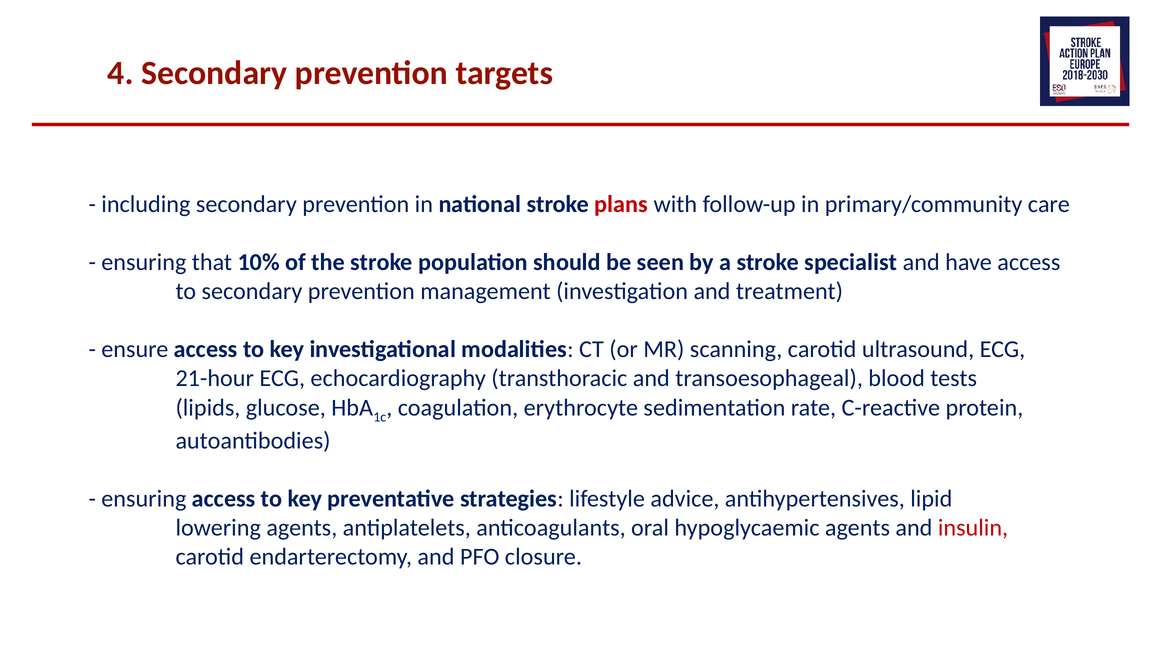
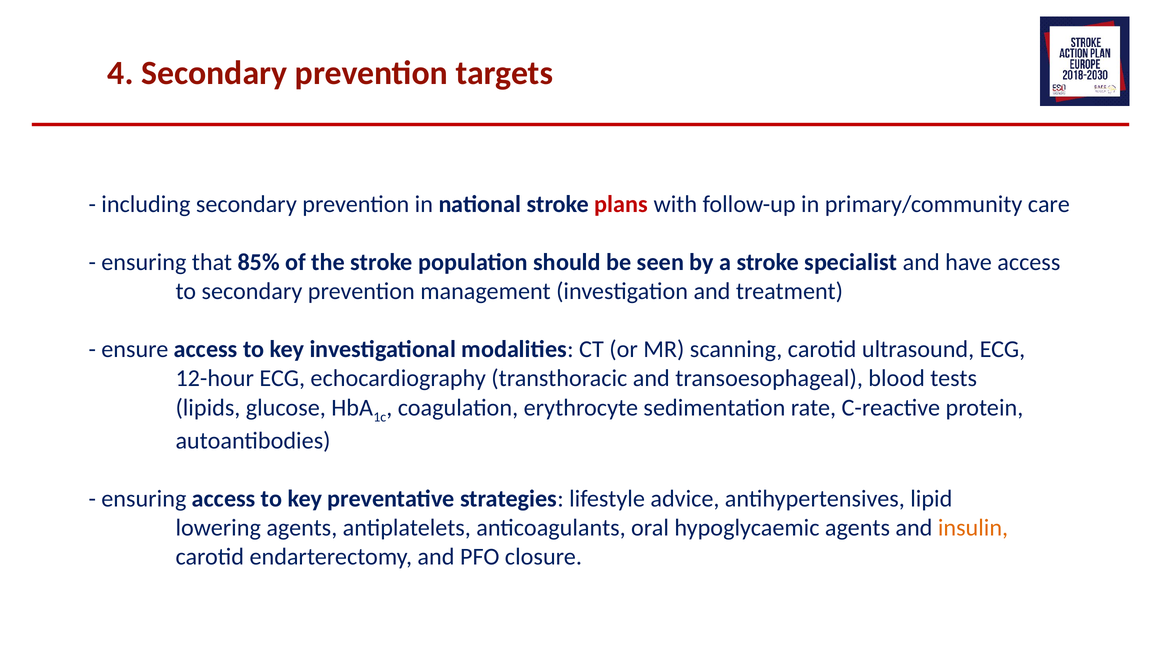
10%: 10% -> 85%
21-hour: 21-hour -> 12-hour
insulin colour: red -> orange
